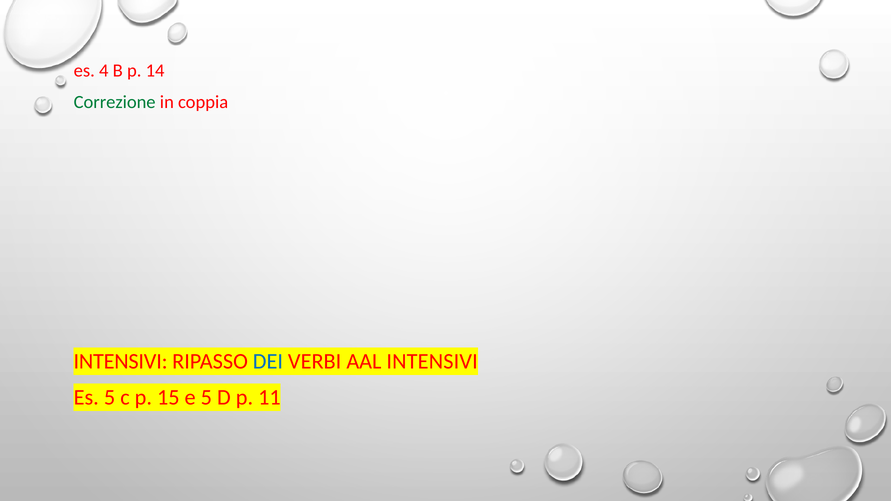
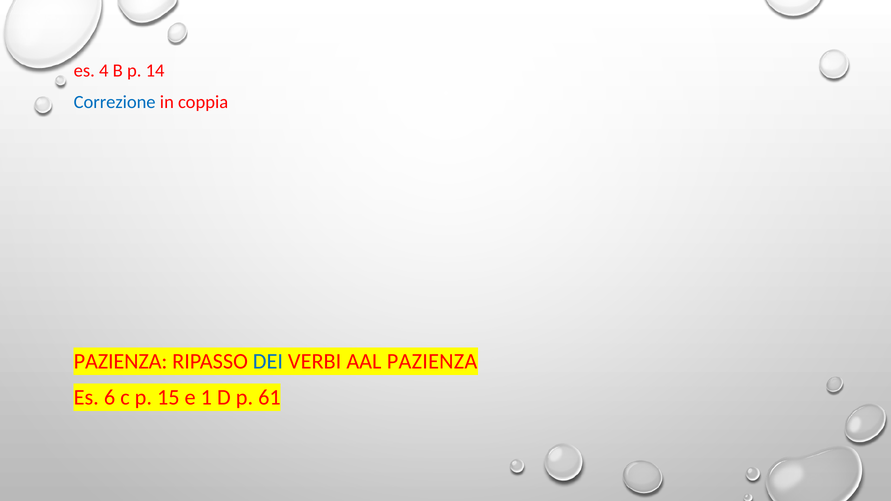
Correzione colour: green -> blue
INTENSIVI at (121, 362): INTENSIVI -> PAZIENZA
AAL INTENSIVI: INTENSIVI -> PAZIENZA
Es 5: 5 -> 6
e 5: 5 -> 1
11: 11 -> 61
